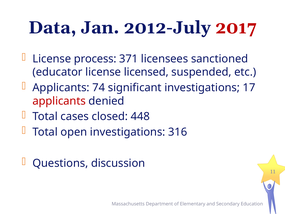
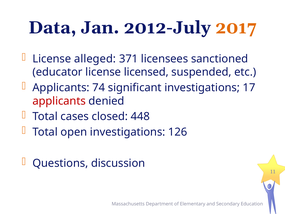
2017 colour: red -> orange
process: process -> alleged
316: 316 -> 126
